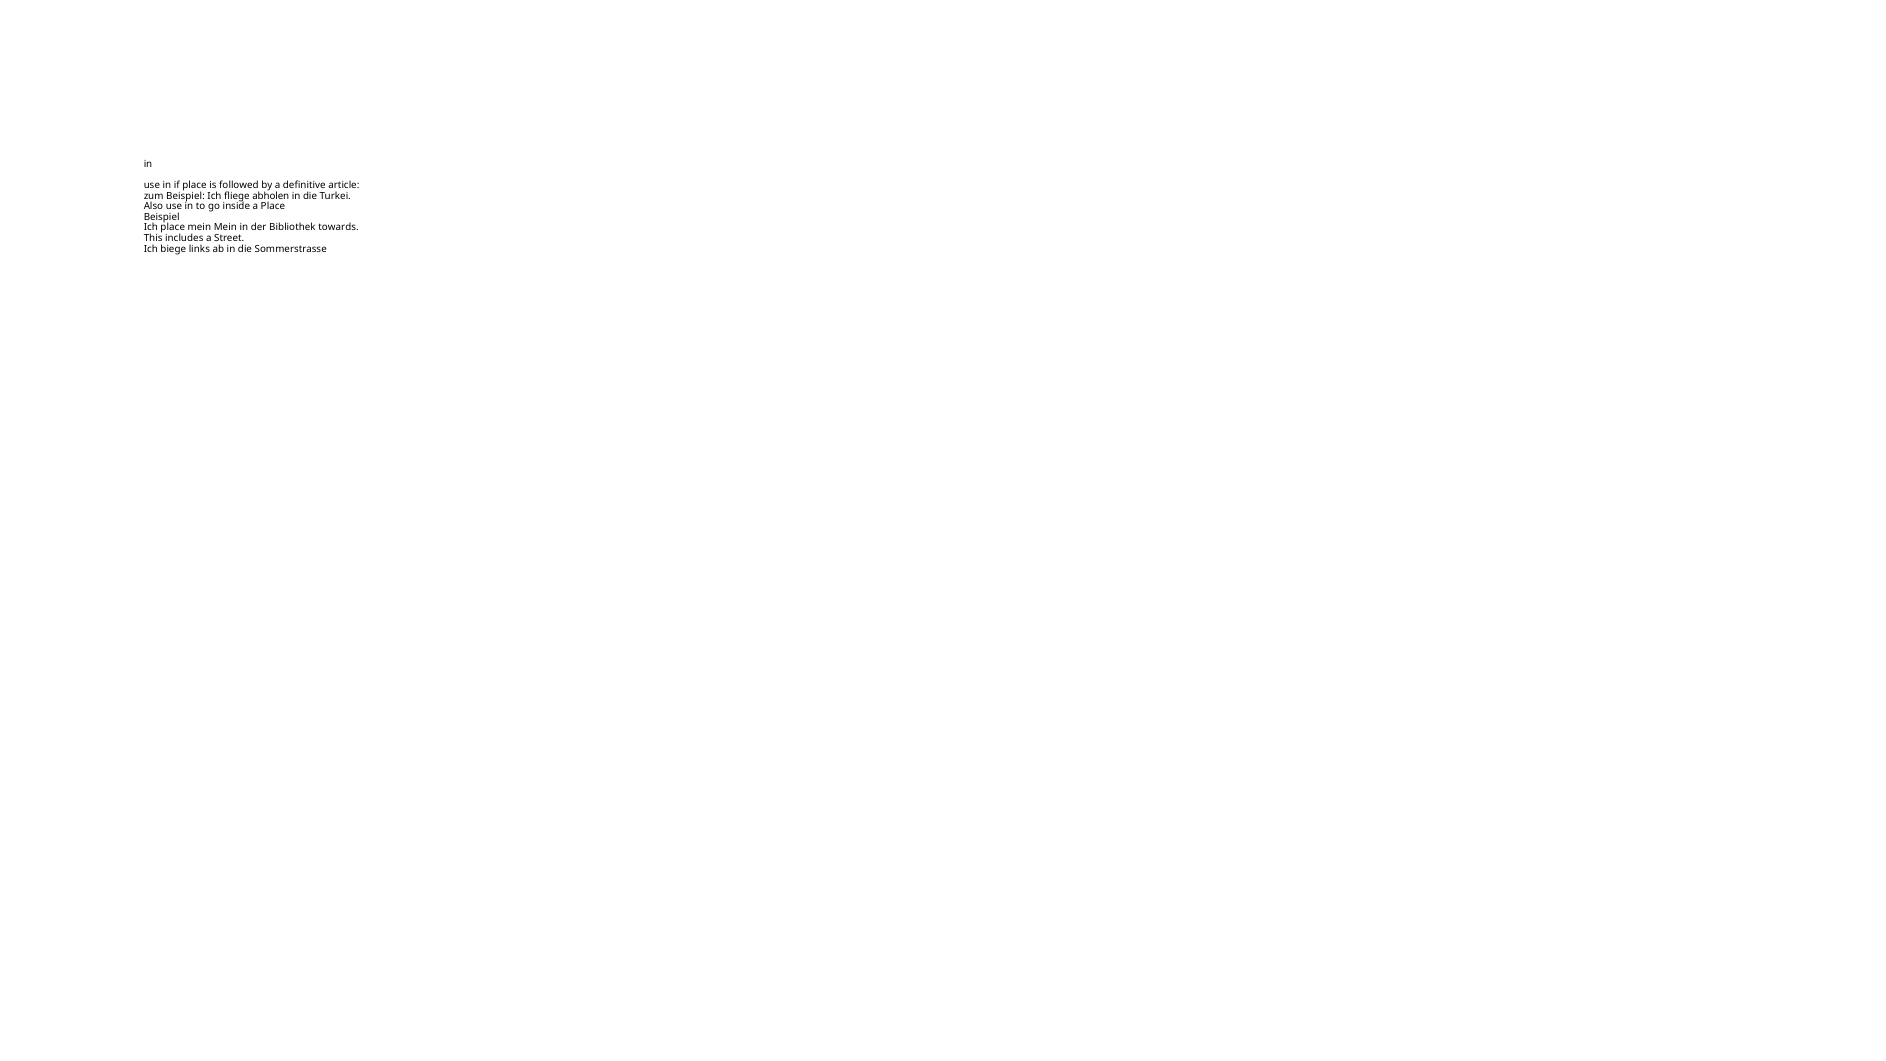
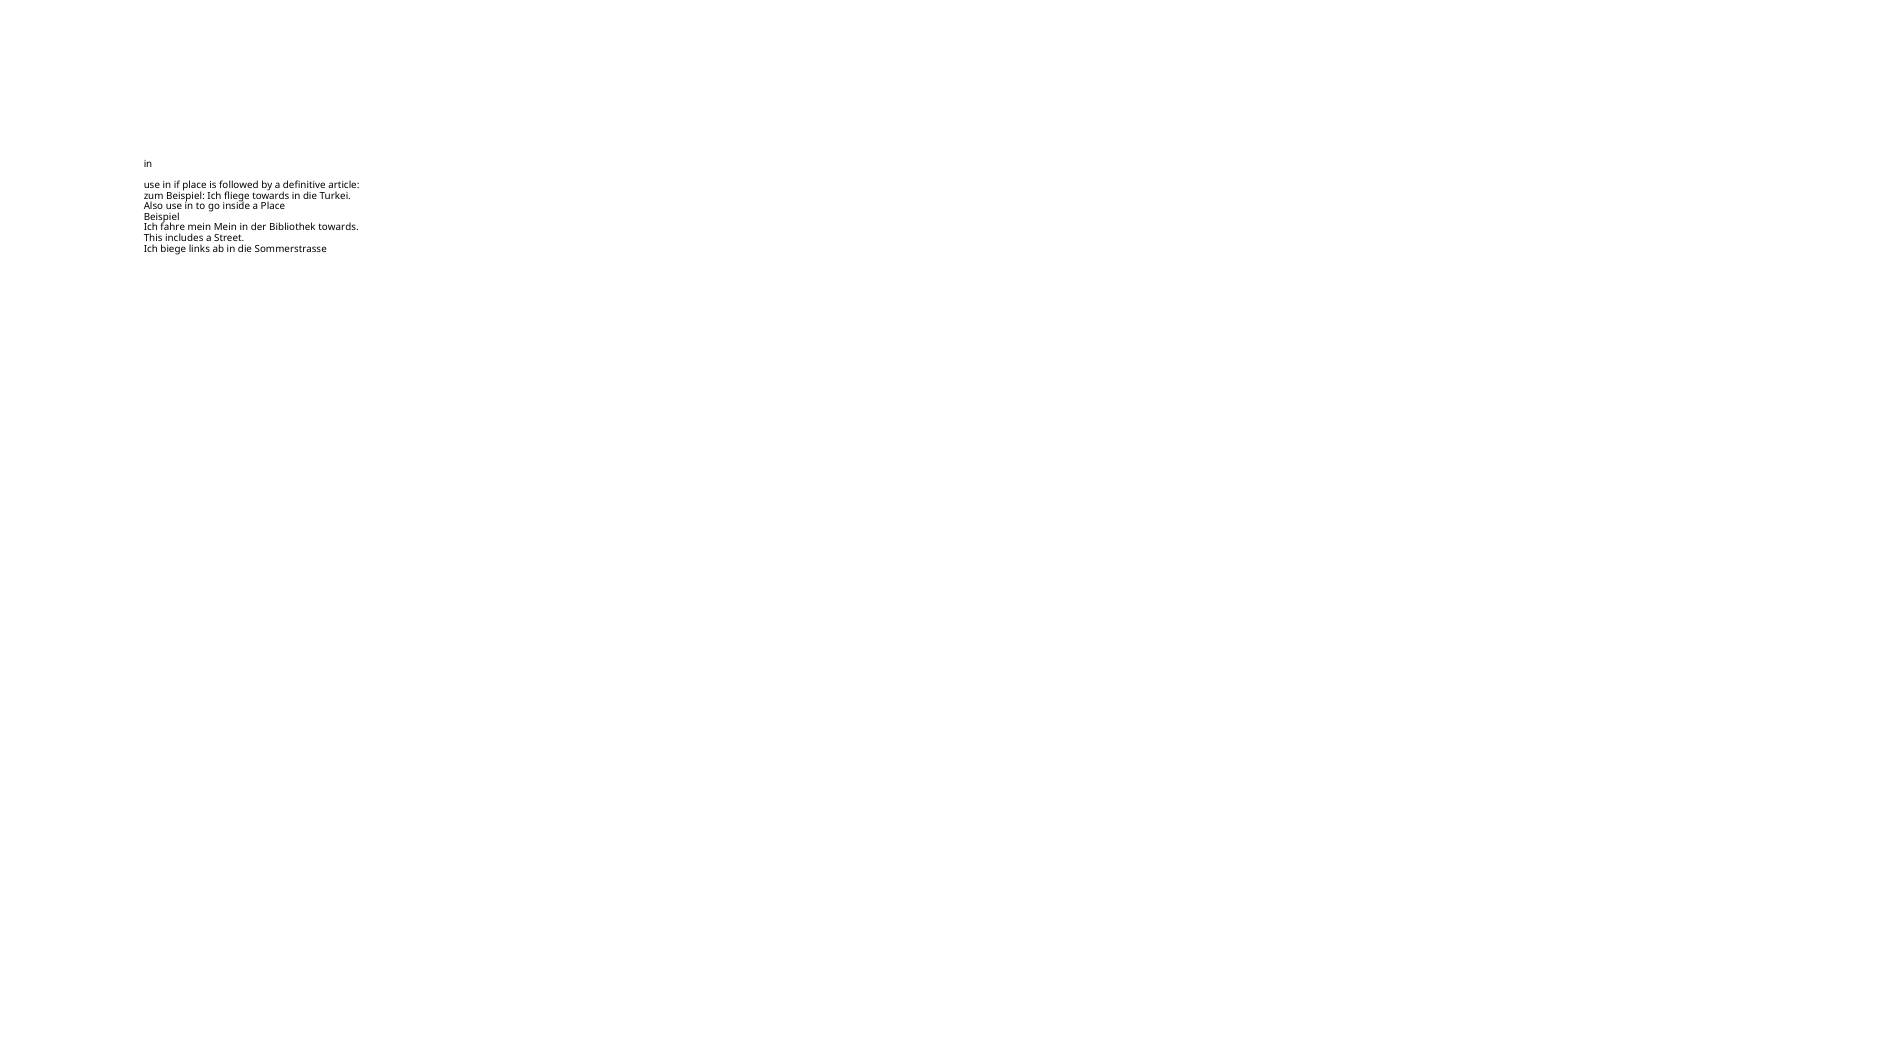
fliege abholen: abholen -> towards
Ich place: place -> fahre
